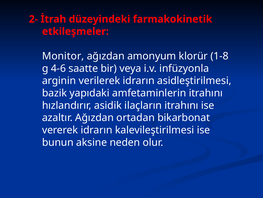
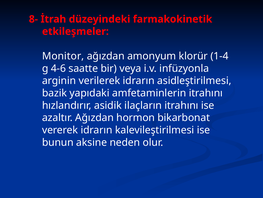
2-: 2- -> 8-
1-8: 1-8 -> 1-4
ortadan: ortadan -> hormon
